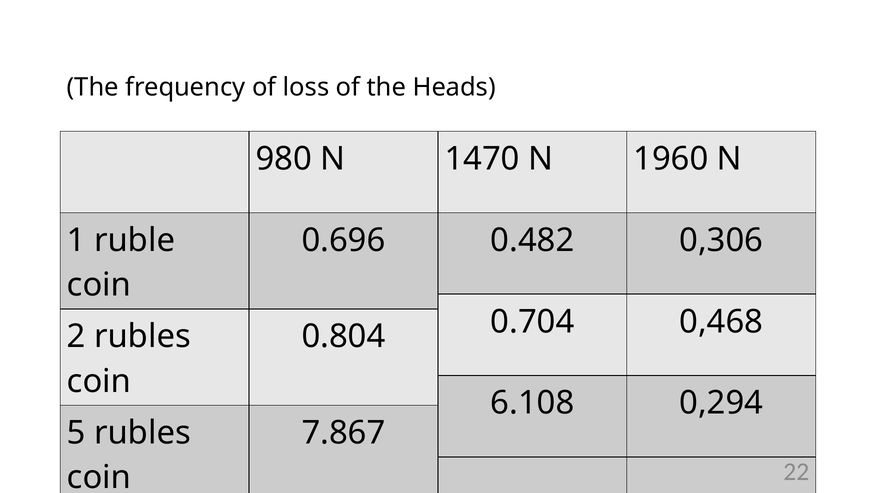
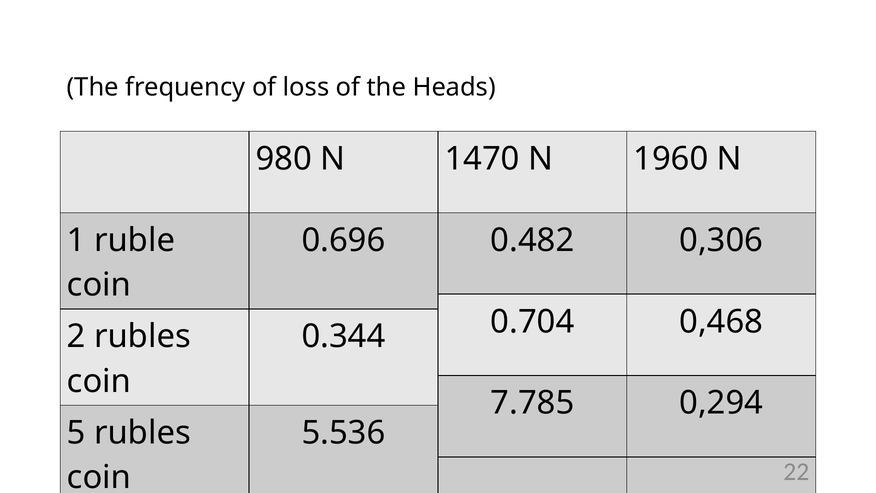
0.804: 0.804 -> 0.344
6.108: 6.108 -> 7.785
7.867: 7.867 -> 5.536
